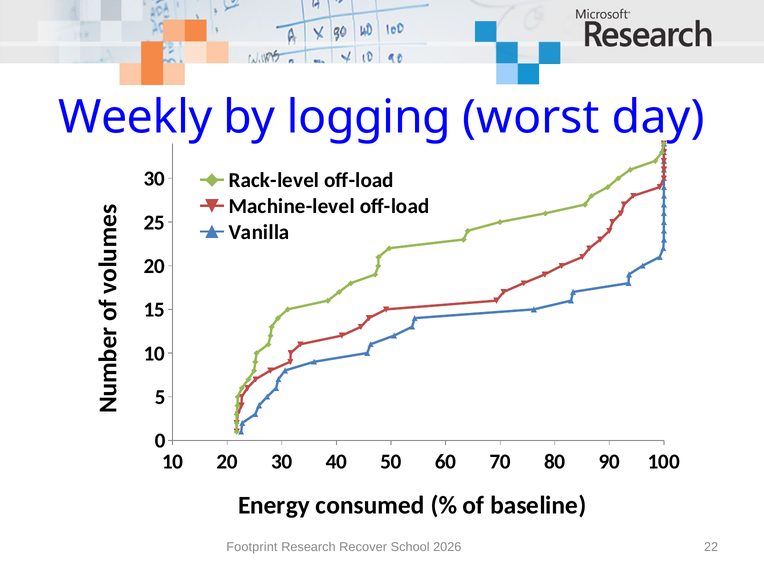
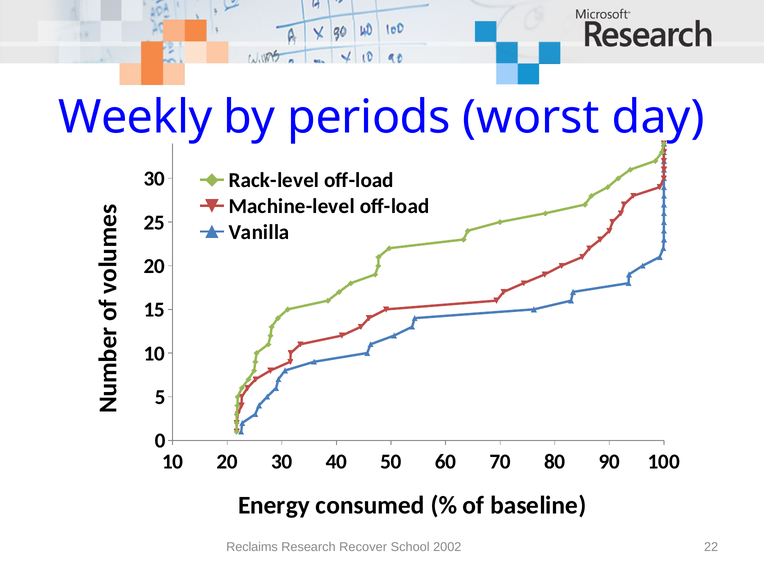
logging: logging -> periods
Footprint: Footprint -> Reclaims
2026: 2026 -> 2002
